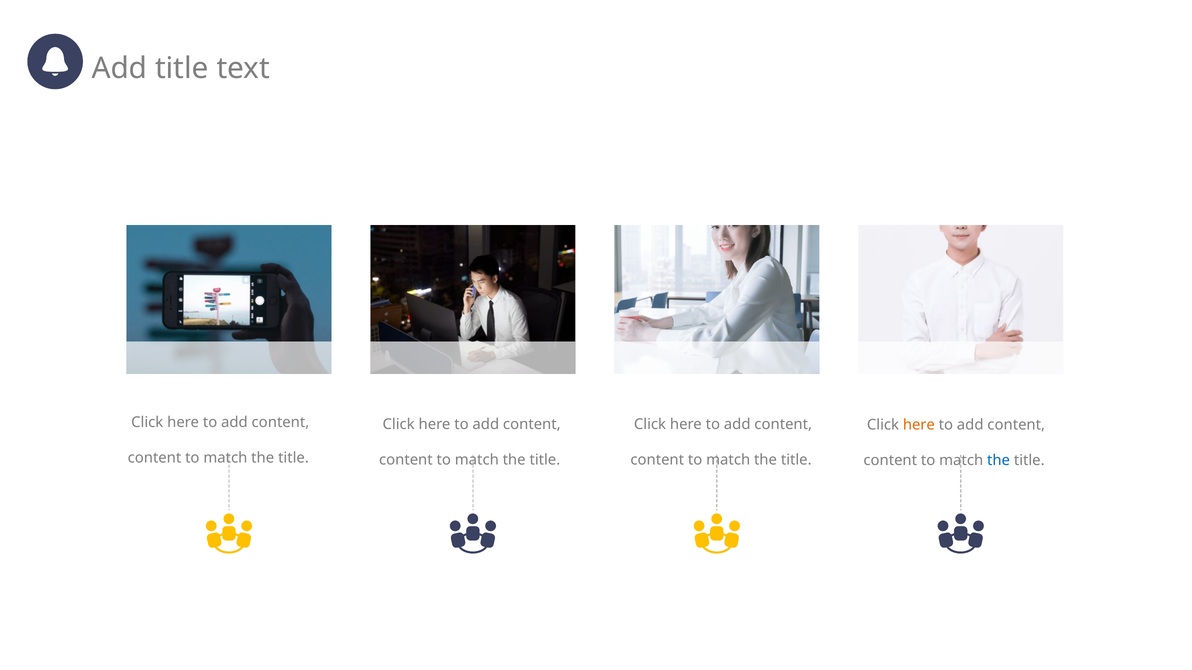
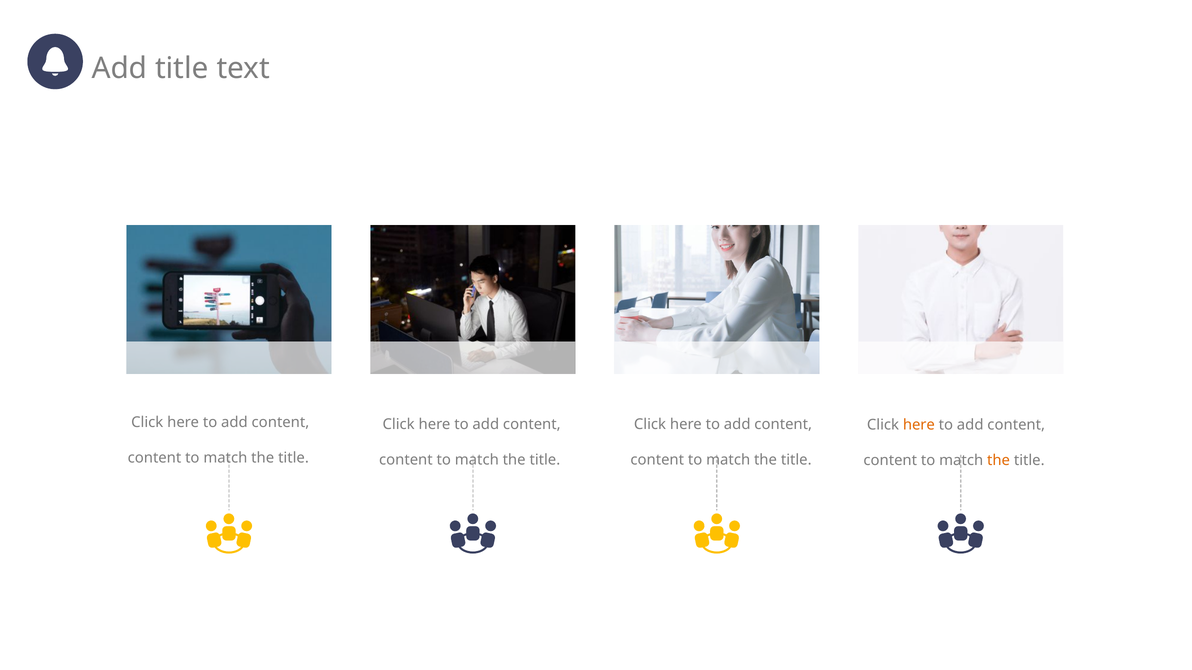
the at (998, 461) colour: blue -> orange
